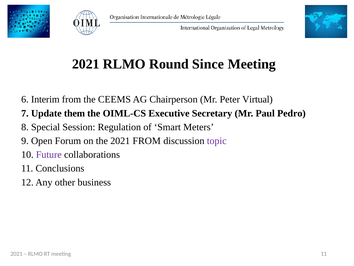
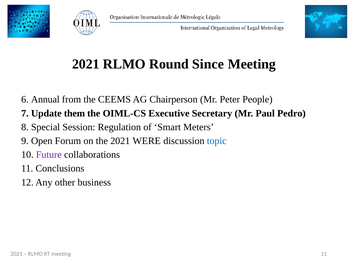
Interim: Interim -> Annual
Virtual: Virtual -> People
2021 FROM: FROM -> WERE
topic colour: purple -> blue
